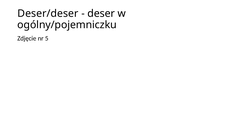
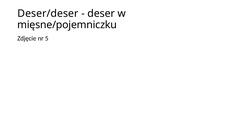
ogólny/pojemniczku: ogólny/pojemniczku -> mięsne/pojemniczku
